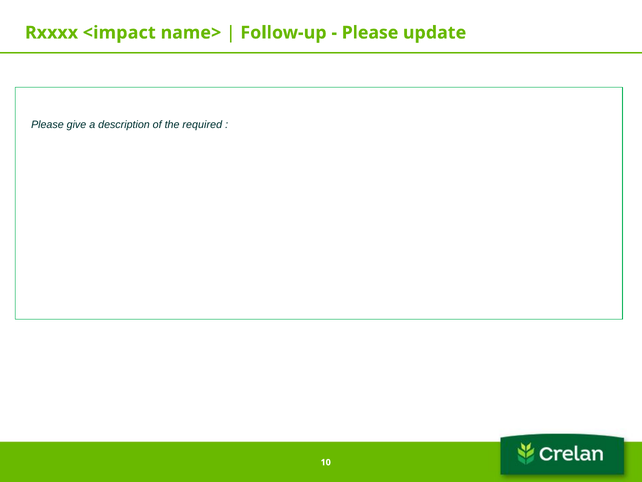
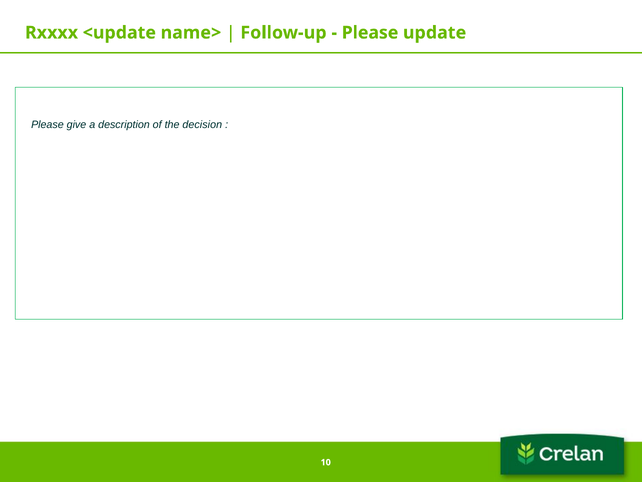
<impact: <impact -> <update
required: required -> decision
